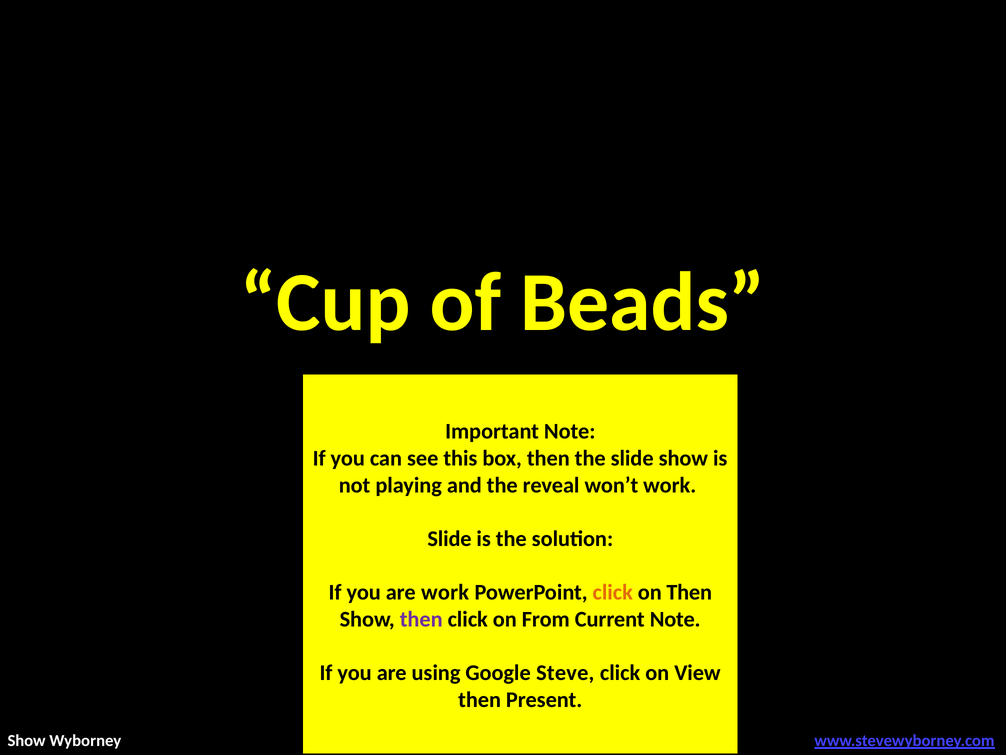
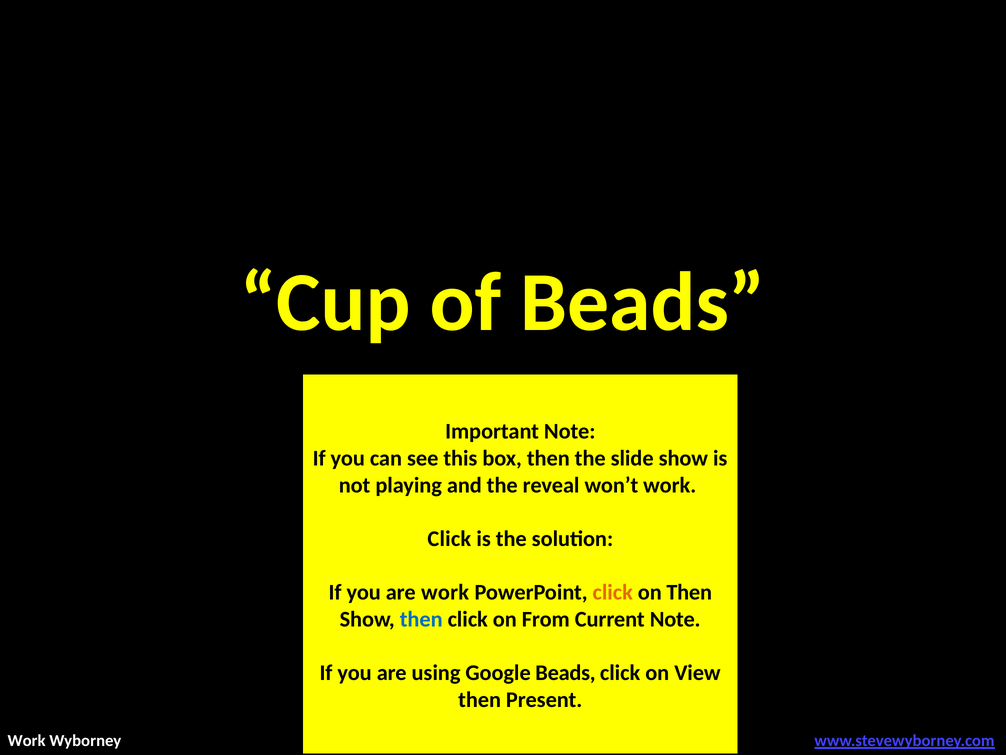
Slide at (449, 539): Slide -> Click
then at (421, 619) colour: purple -> blue
Google Steve: Steve -> Beads
Show at (27, 740): Show -> Work
